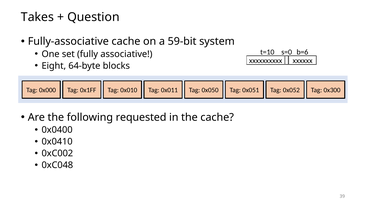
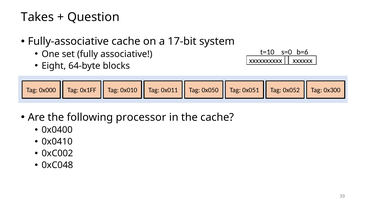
59-bit: 59-bit -> 17-bit
requested: requested -> processor
